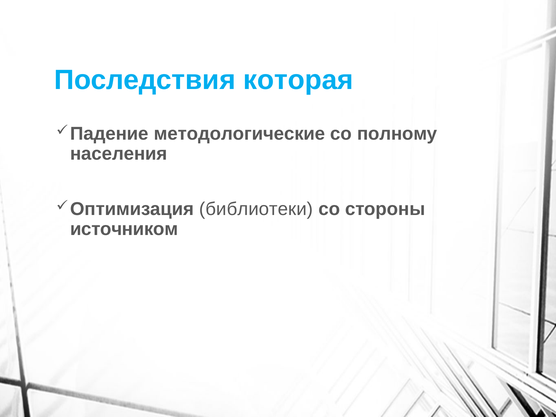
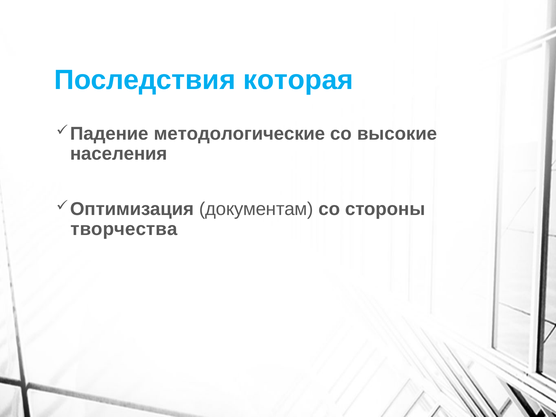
полному: полному -> высокие
библиотеки: библиотеки -> документам
источником: источником -> творчества
